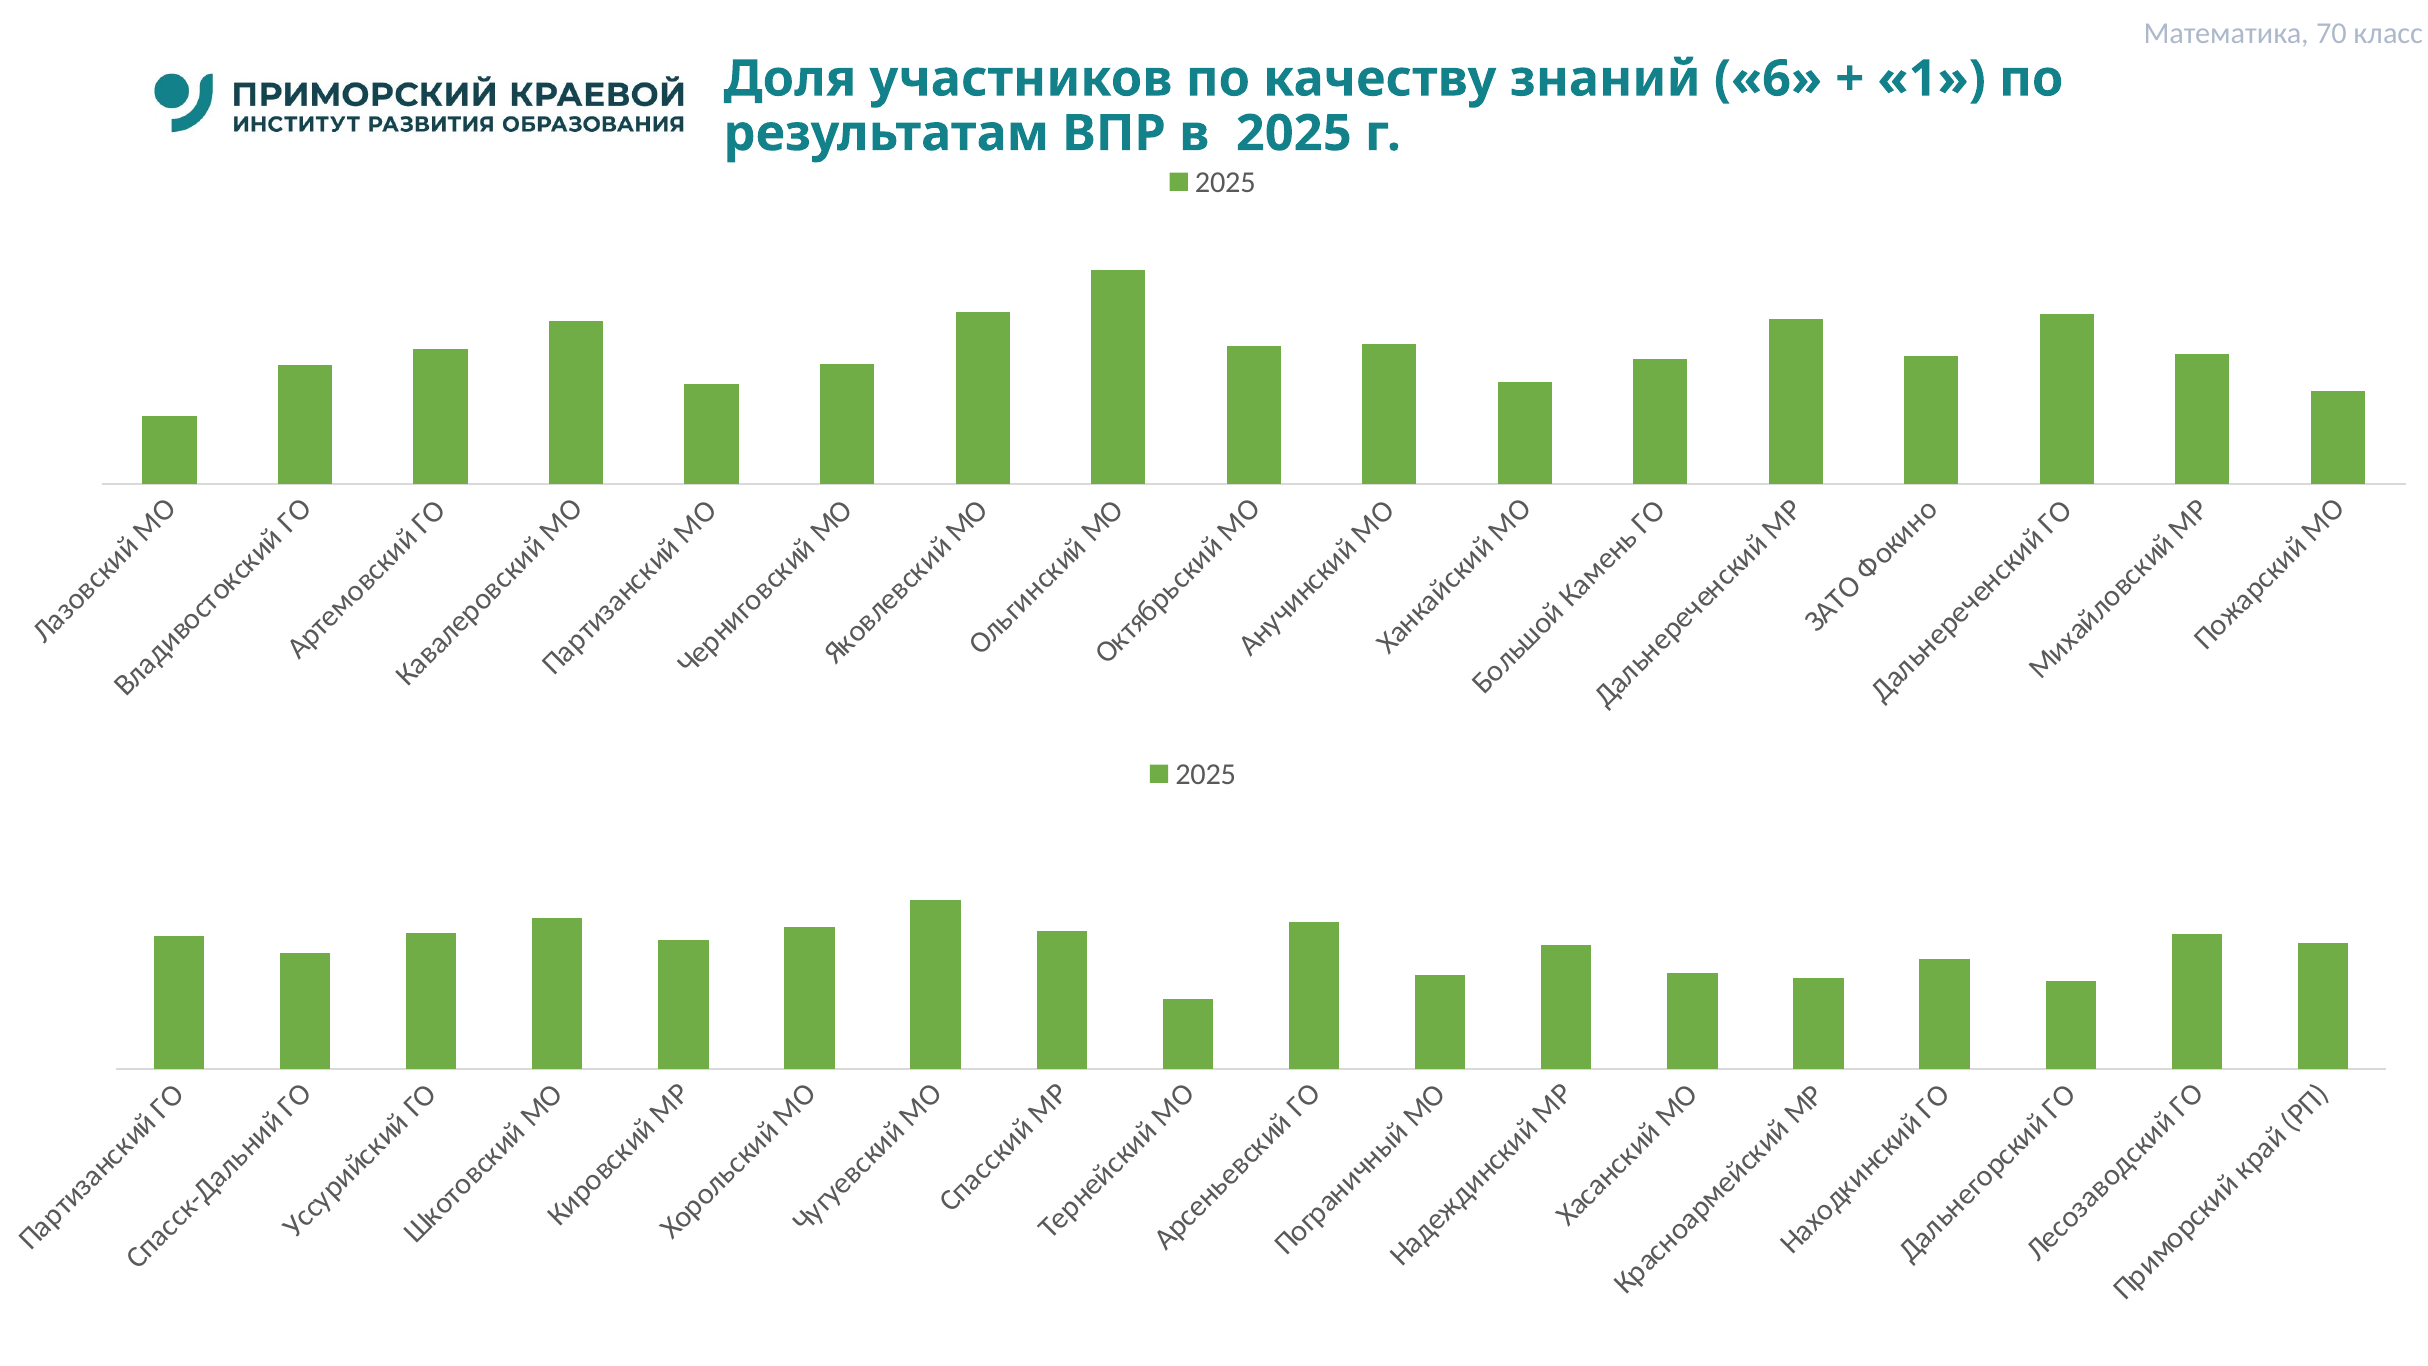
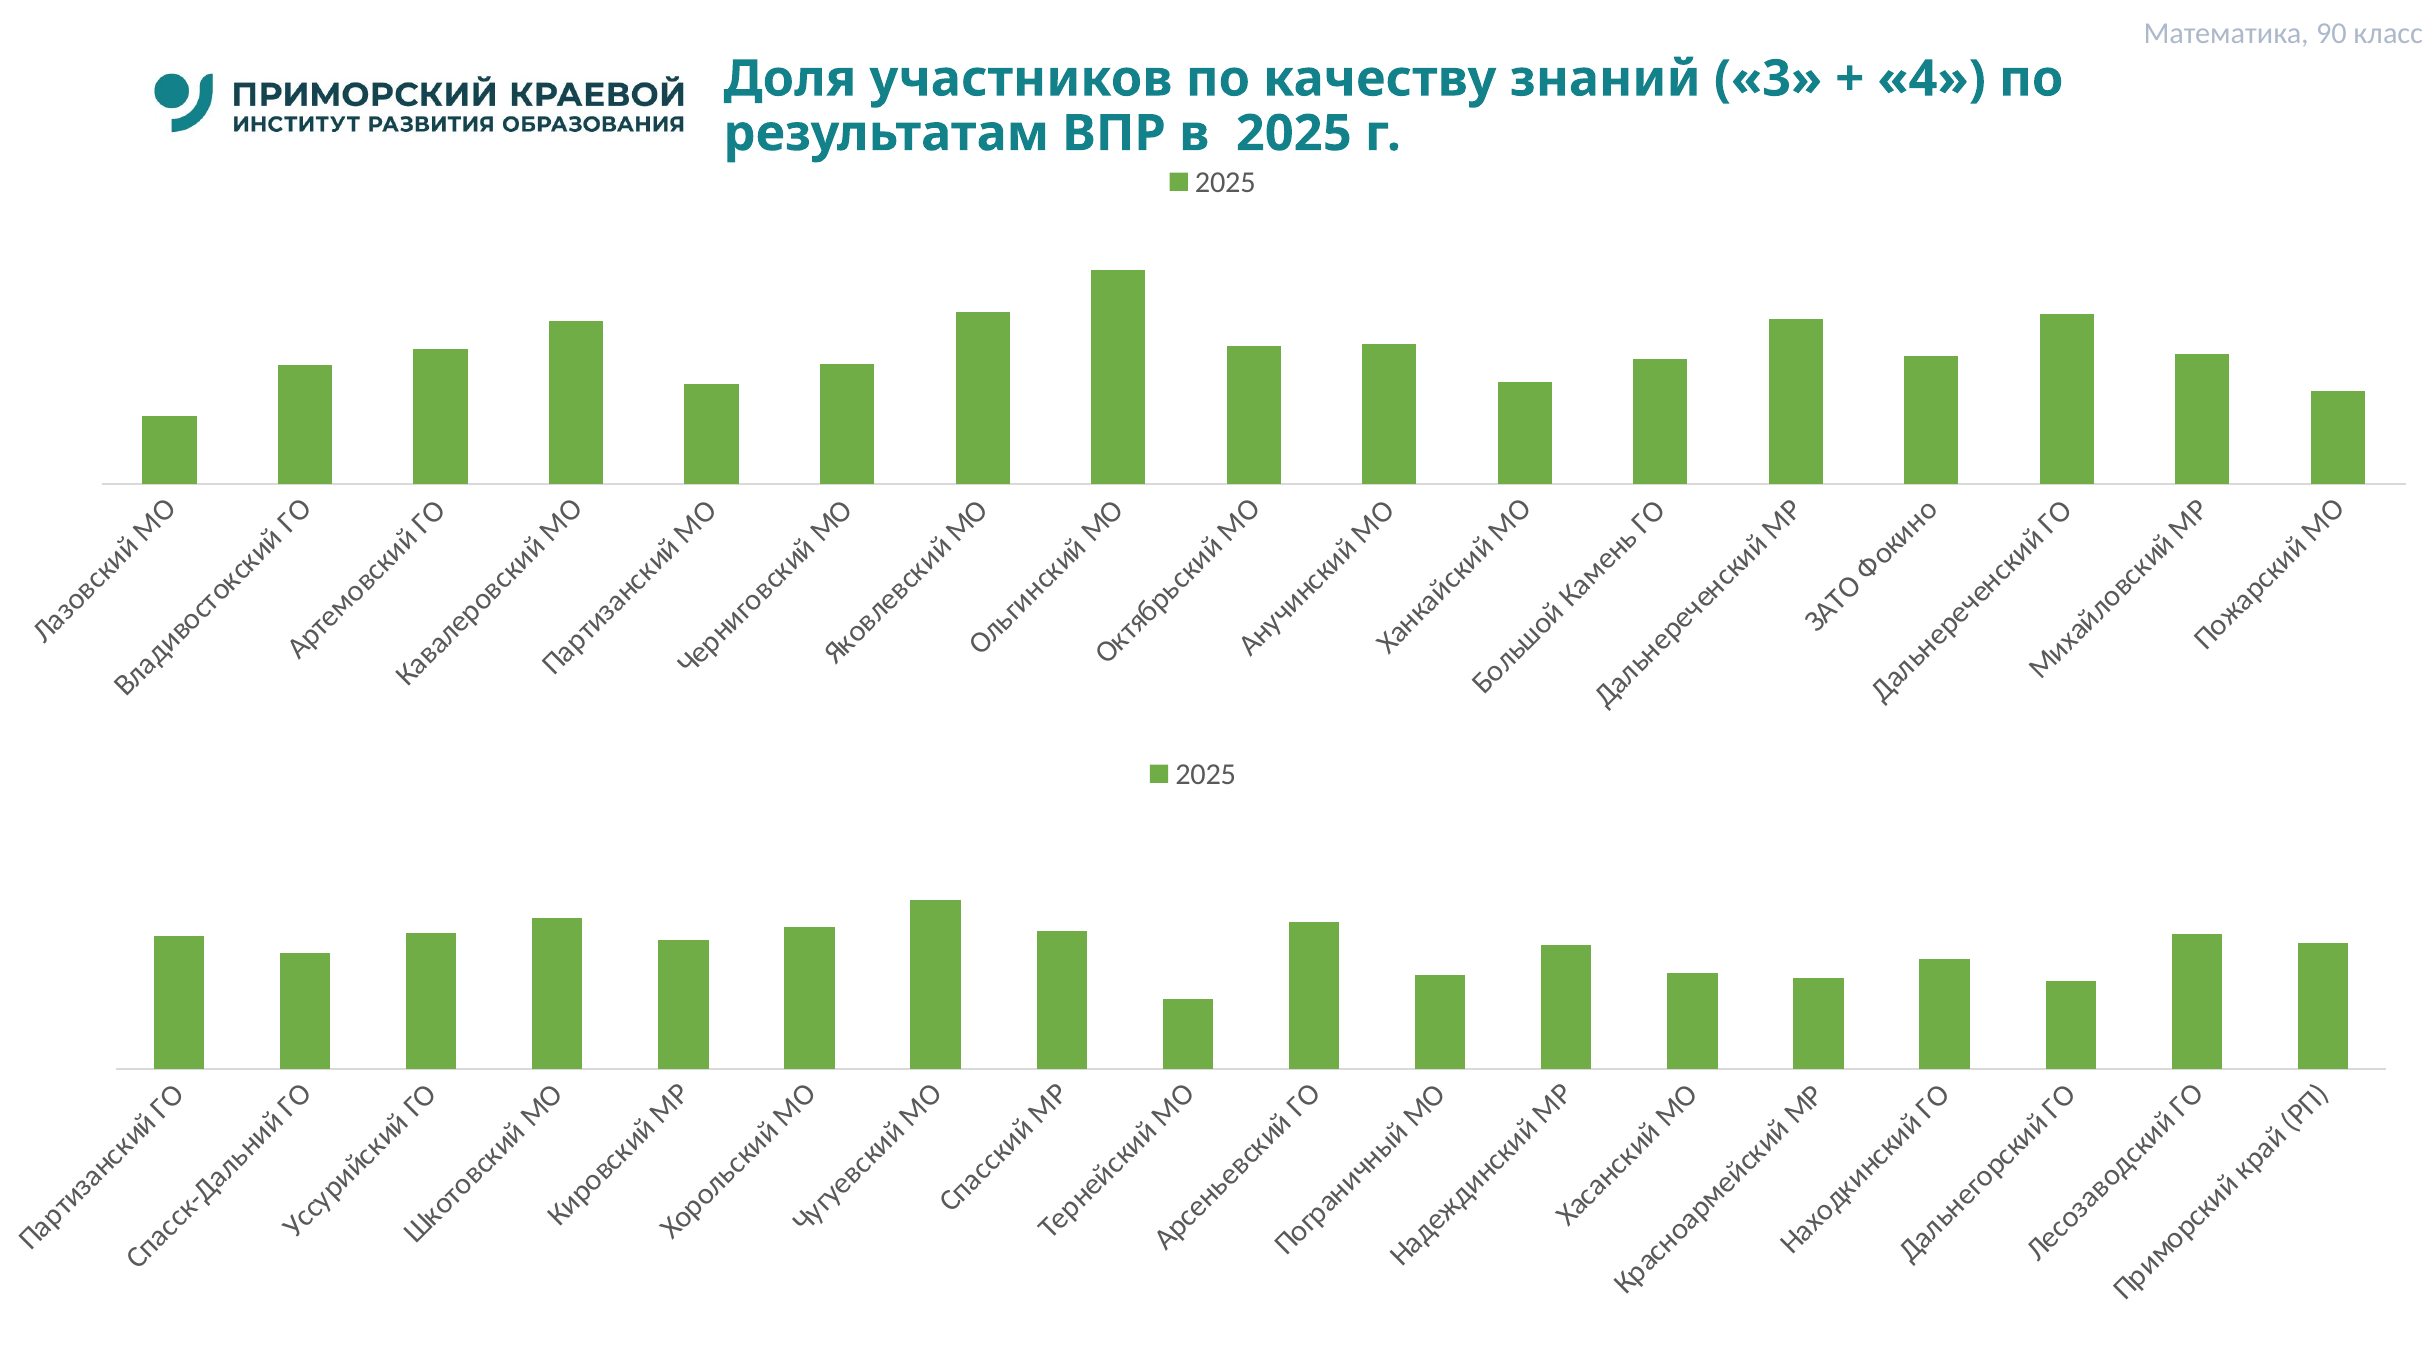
70: 70 -> 90
6: 6 -> 3
1: 1 -> 4
